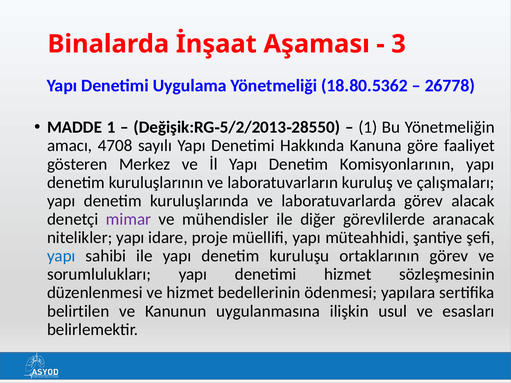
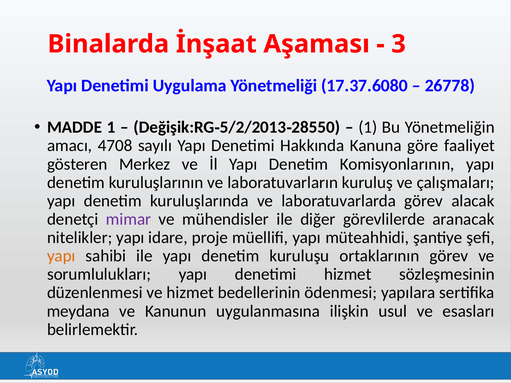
18.80.5362: 18.80.5362 -> 17.37.6080
yapı at (61, 256) colour: blue -> orange
belirtilen: belirtilen -> meydana
